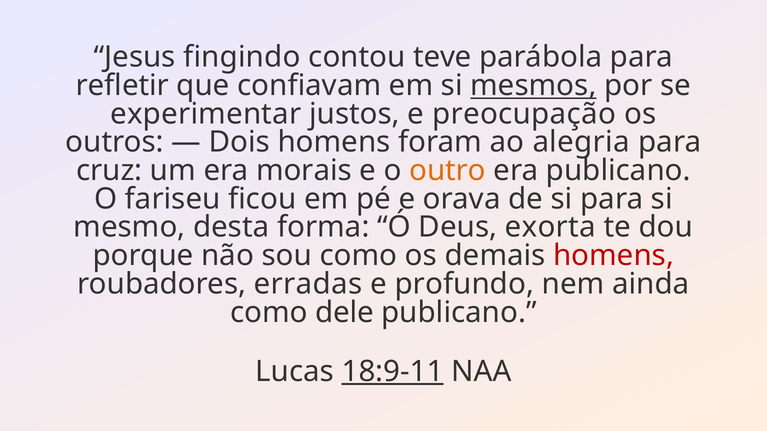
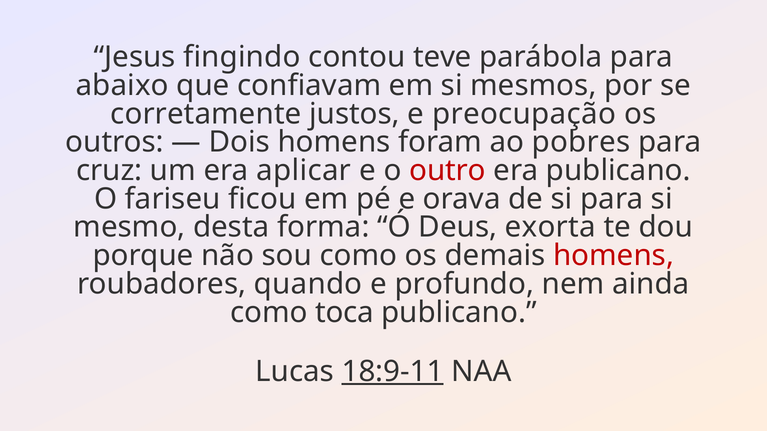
refletir: refletir -> abaixo
mesmos underline: present -> none
experimentar: experimentar -> corretamente
alegria: alegria -> pobres
morais: morais -> aplicar
outro colour: orange -> red
erradas: erradas -> quando
dele: dele -> toca
